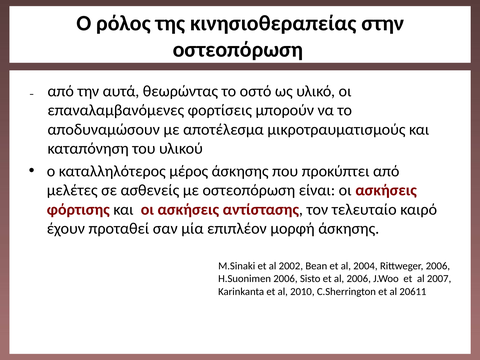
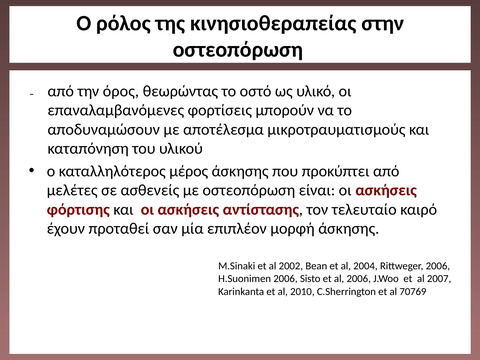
αυτά: αυτά -> όρος
20611: 20611 -> 70769
